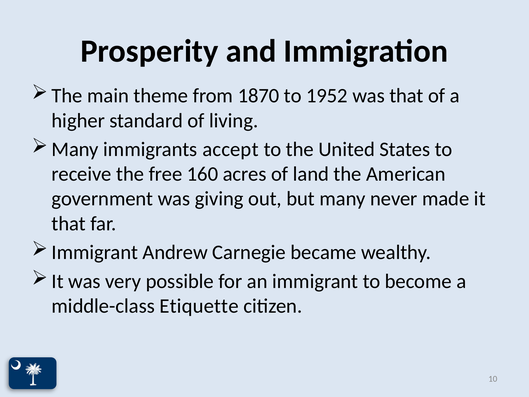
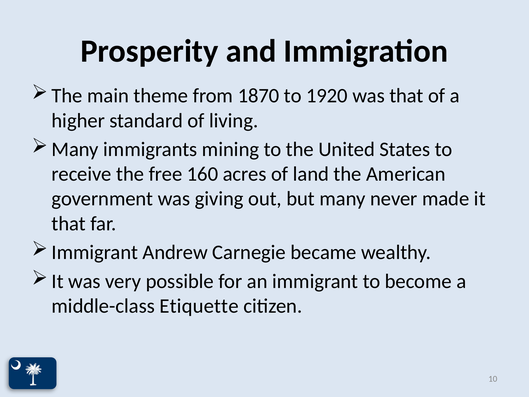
1952: 1952 -> 1920
accept: accept -> mining
